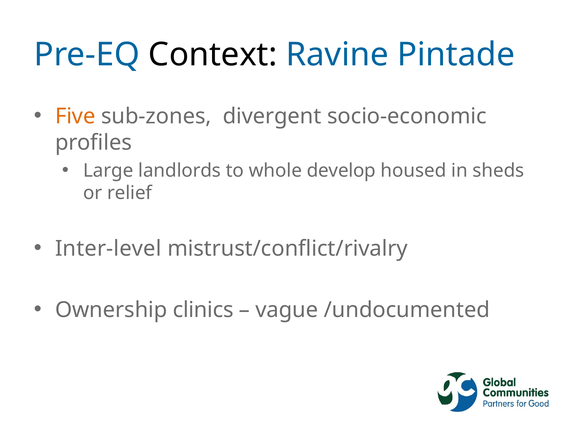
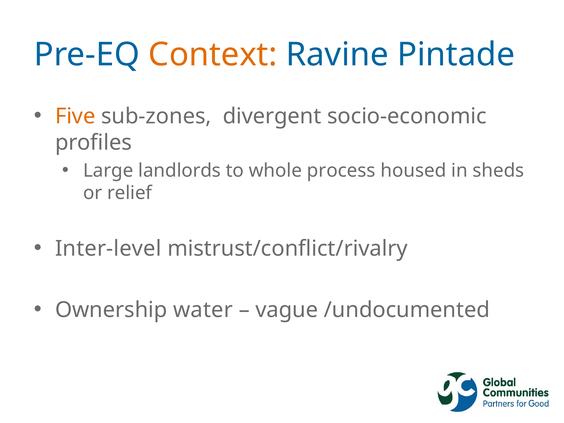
Context colour: black -> orange
develop: develop -> process
clinics: clinics -> water
